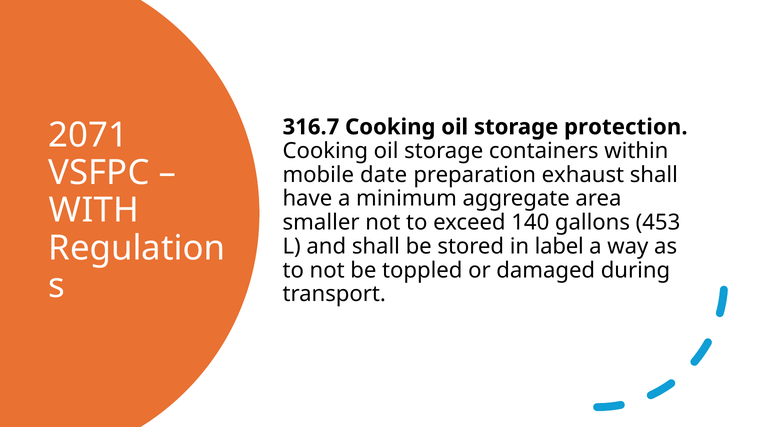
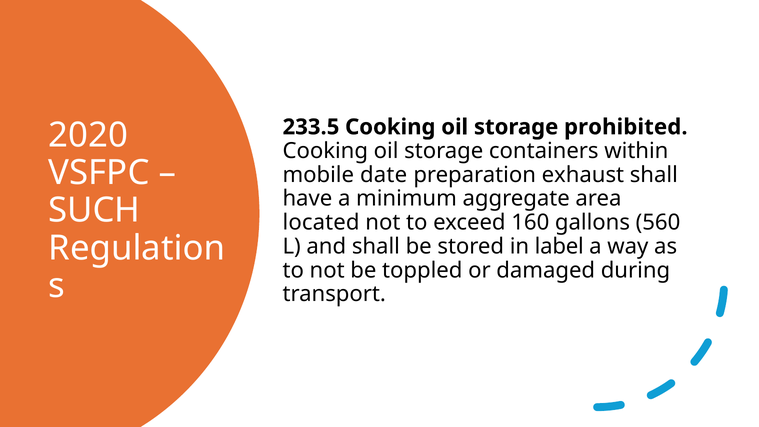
316.7: 316.7 -> 233.5
protection: protection -> prohibited
2071: 2071 -> 2020
WITH: WITH -> SUCH
smaller: smaller -> located
140: 140 -> 160
453: 453 -> 560
